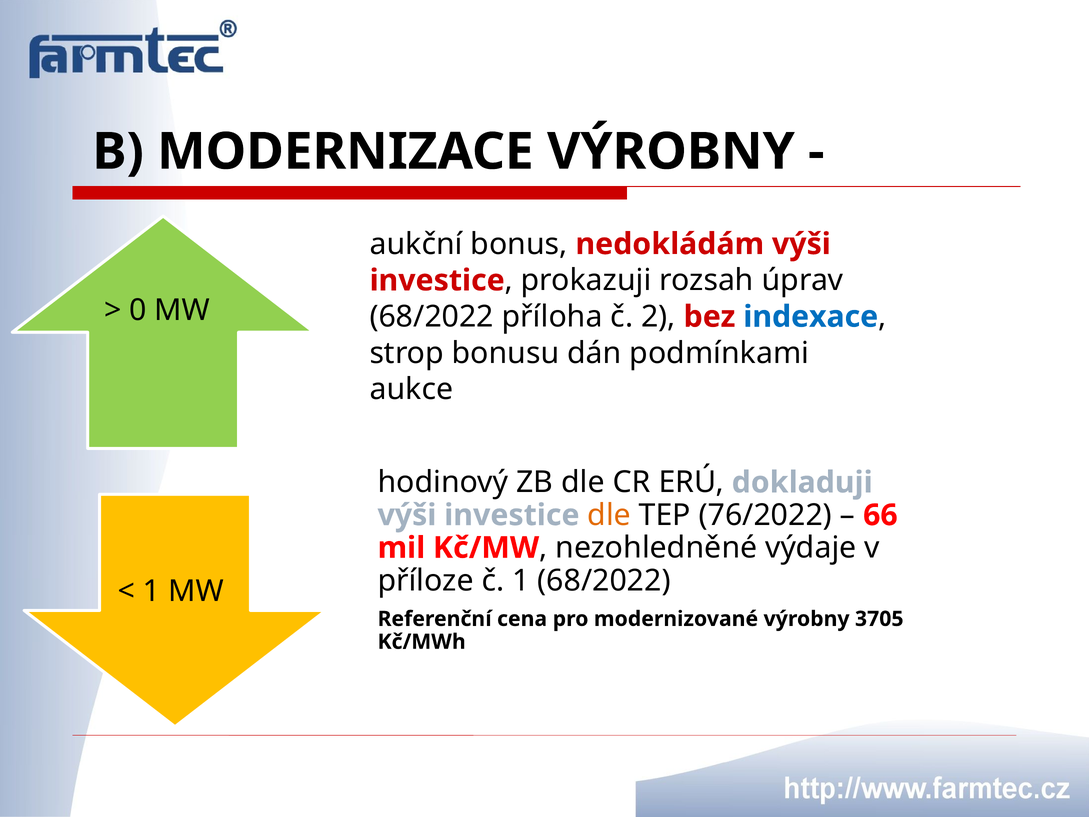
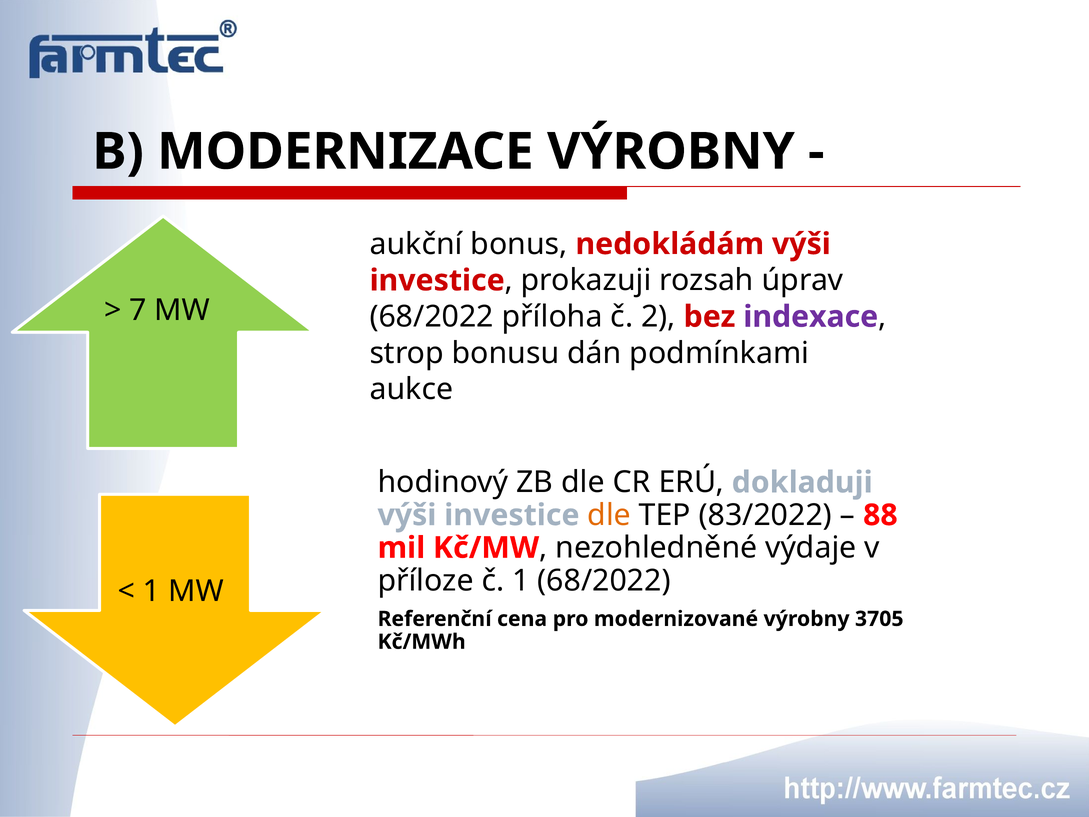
0: 0 -> 7
indexace colour: blue -> purple
76/2022: 76/2022 -> 83/2022
66: 66 -> 88
